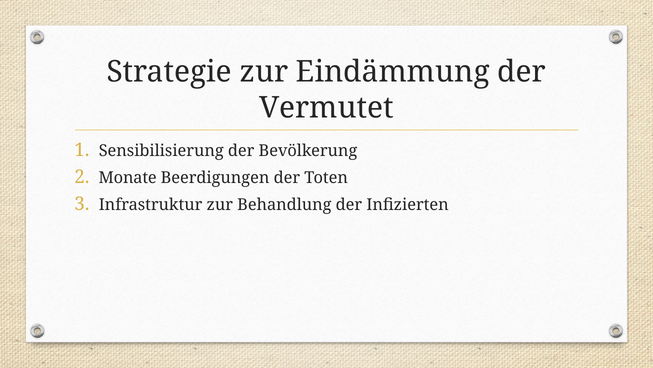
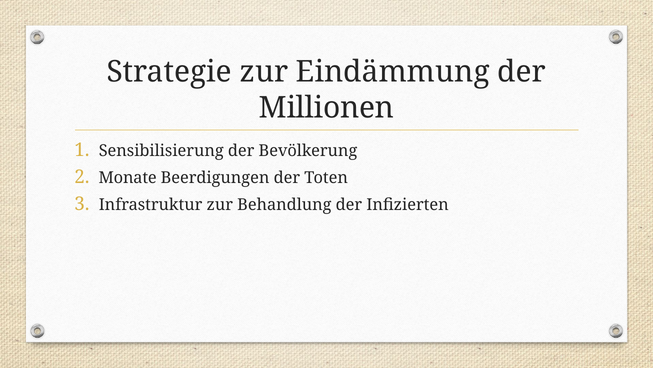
Vermutet: Vermutet -> Millionen
